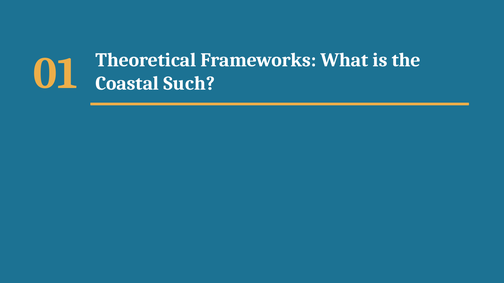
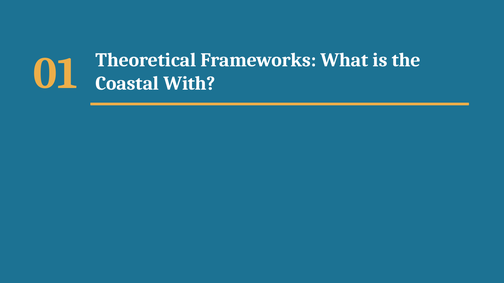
Such: Such -> With
